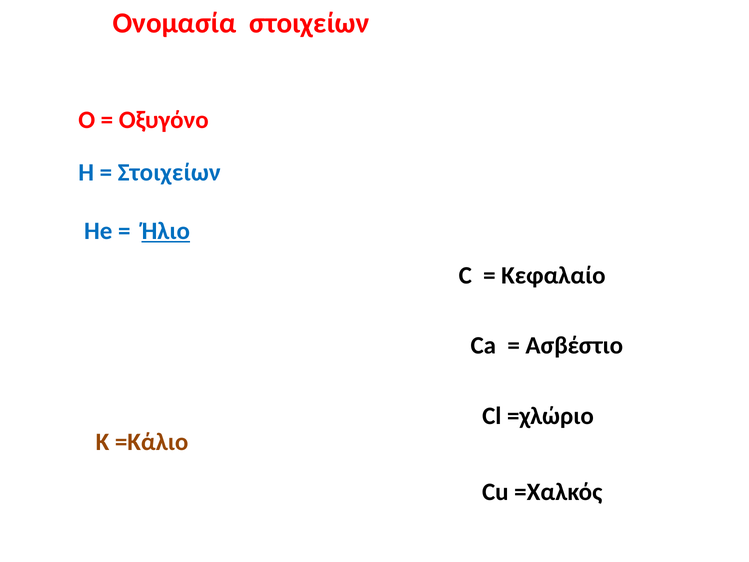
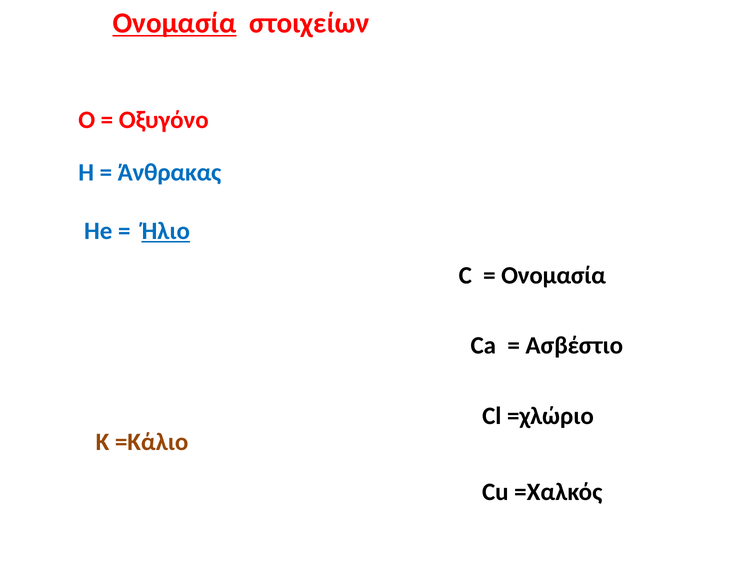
Ονομασία at (175, 23) underline: none -> present
Στοιχείων at (169, 173): Στοιχείων -> Άνθρακας
Κεφαλαίο at (553, 275): Κεφαλαίο -> Ονομασία
